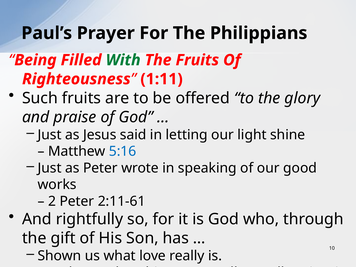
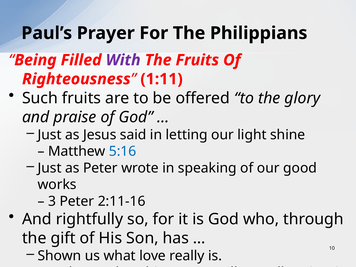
With colour: green -> purple
2: 2 -> 3
2:11-61: 2:11-61 -> 2:11-16
